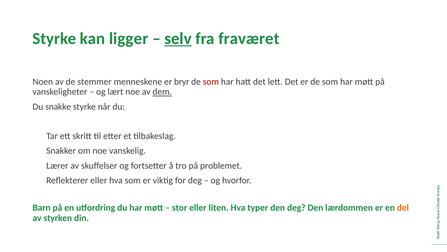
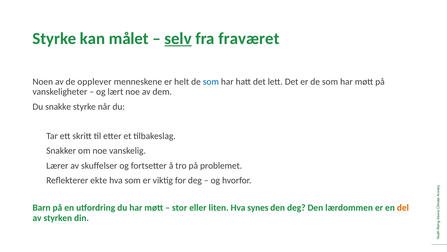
ligger: ligger -> målet
stemmer: stemmer -> opplever
bryr: bryr -> helt
som at (211, 82) colour: red -> blue
dem underline: present -> none
eller at (99, 180): eller -> ekte
typer: typer -> synes
